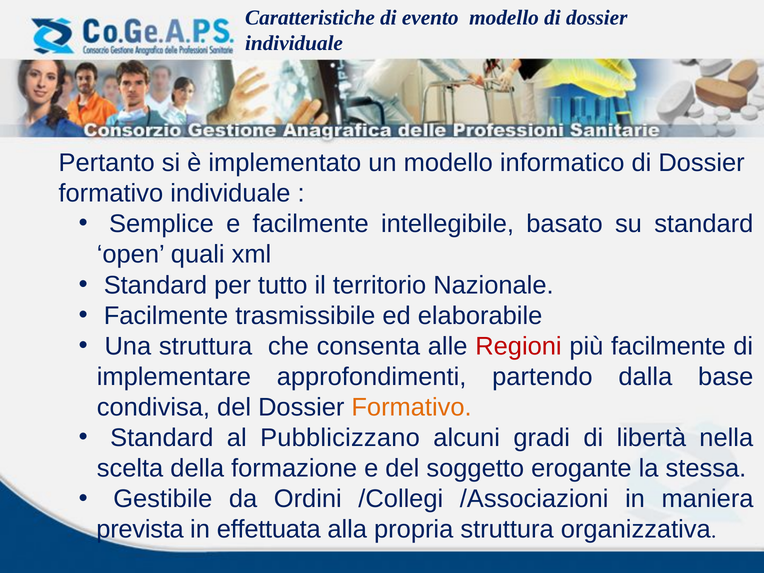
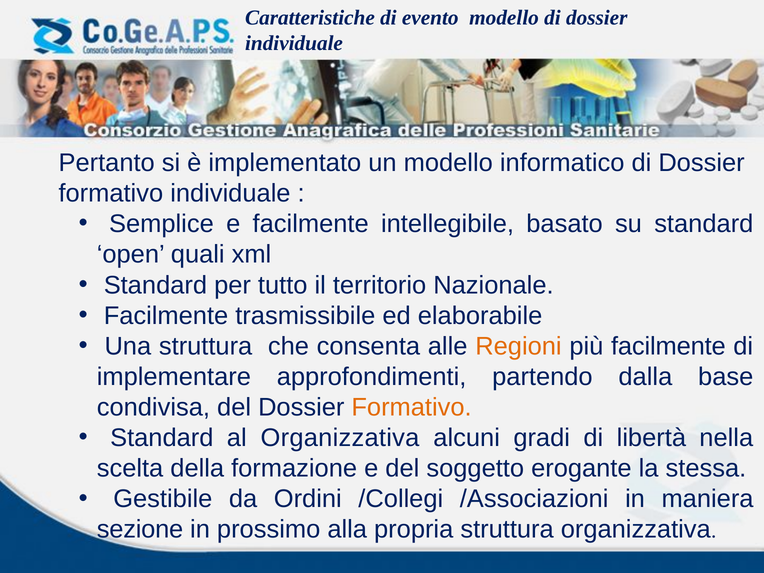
Regioni colour: red -> orange
al Pubblicizzano: Pubblicizzano -> Organizzativa
prevista: prevista -> sezione
effettuata: effettuata -> prossimo
